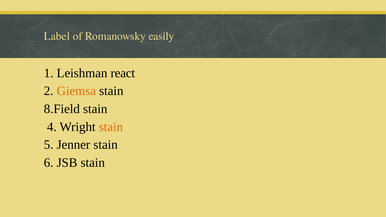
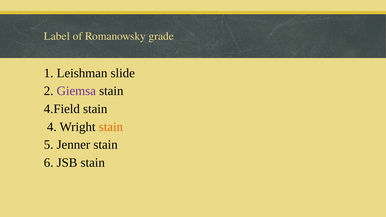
easily: easily -> grade
react: react -> slide
Giemsa colour: orange -> purple
8.Field: 8.Field -> 4.Field
